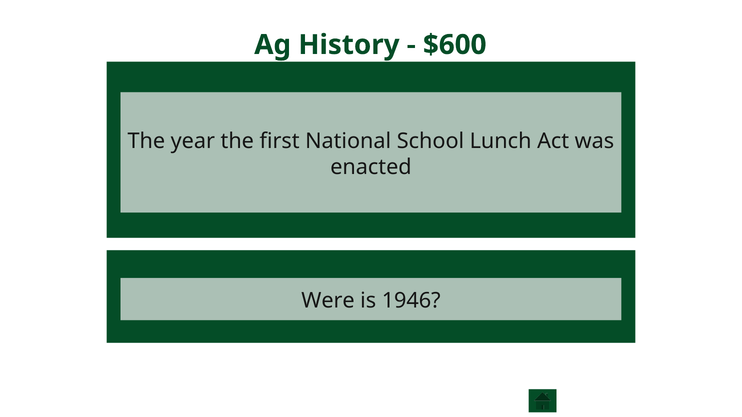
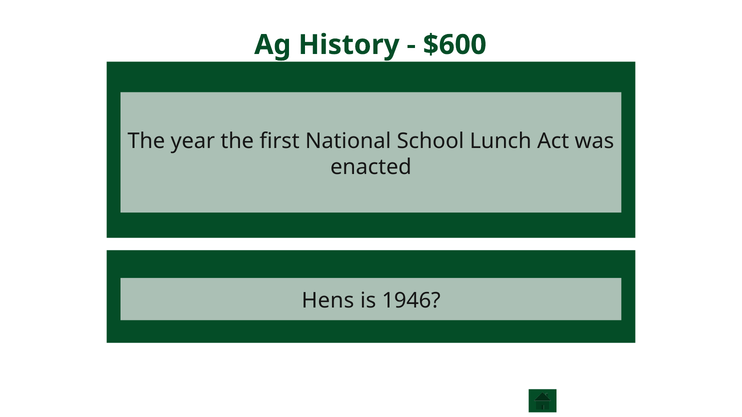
Were: Were -> Hens
